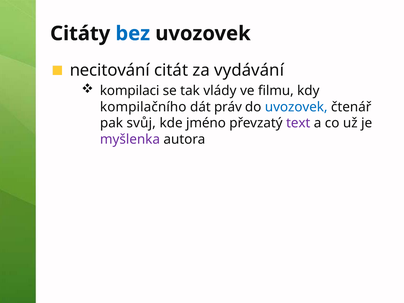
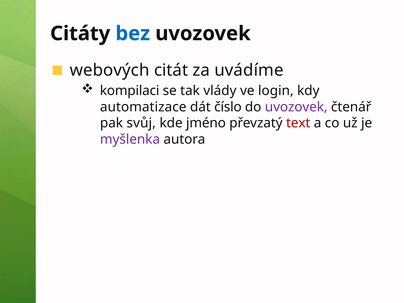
necitování: necitování -> webových
vydávání: vydávání -> uvádíme
filmu: filmu -> login
kompilačního: kompilačního -> automatizace
práv: práv -> číslo
uvozovek at (296, 107) colour: blue -> purple
text colour: purple -> red
